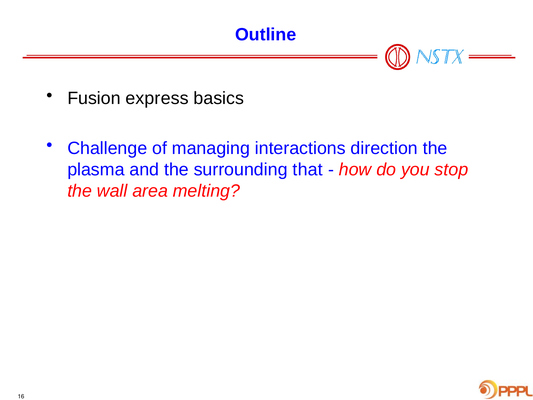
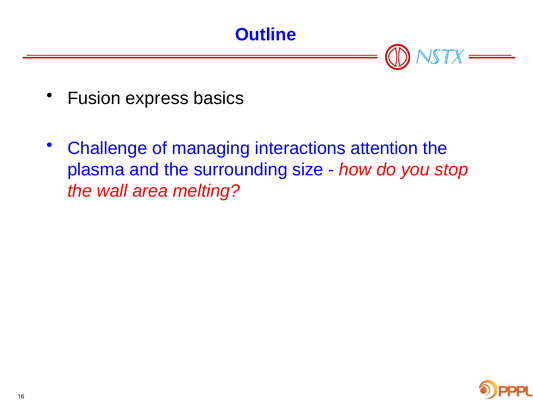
direction: direction -> attention
that: that -> size
